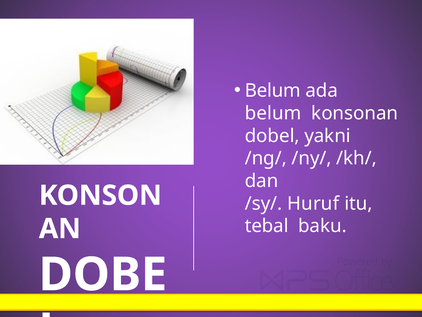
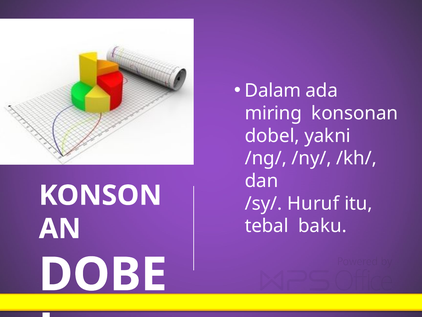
Belum at (273, 91): Belum -> Dalam
belum at (273, 113): belum -> miring
